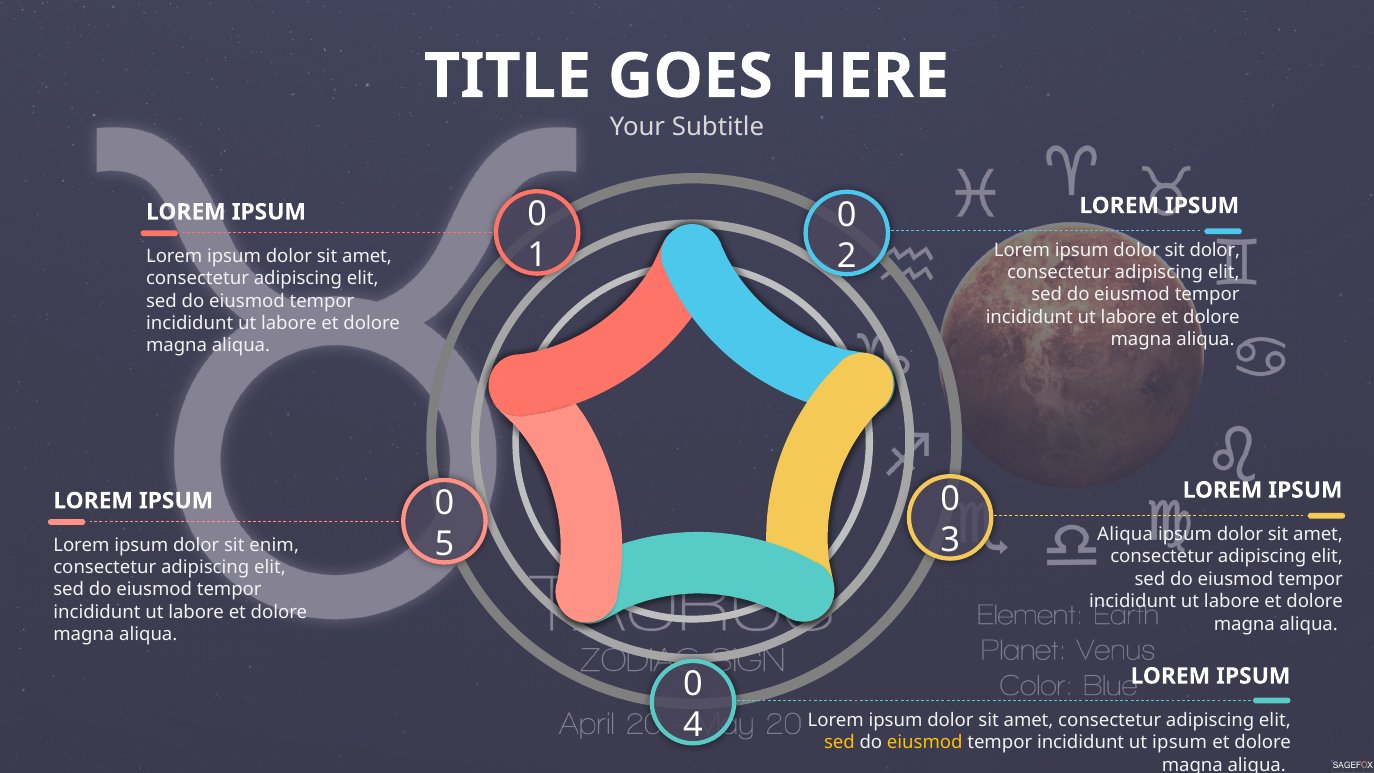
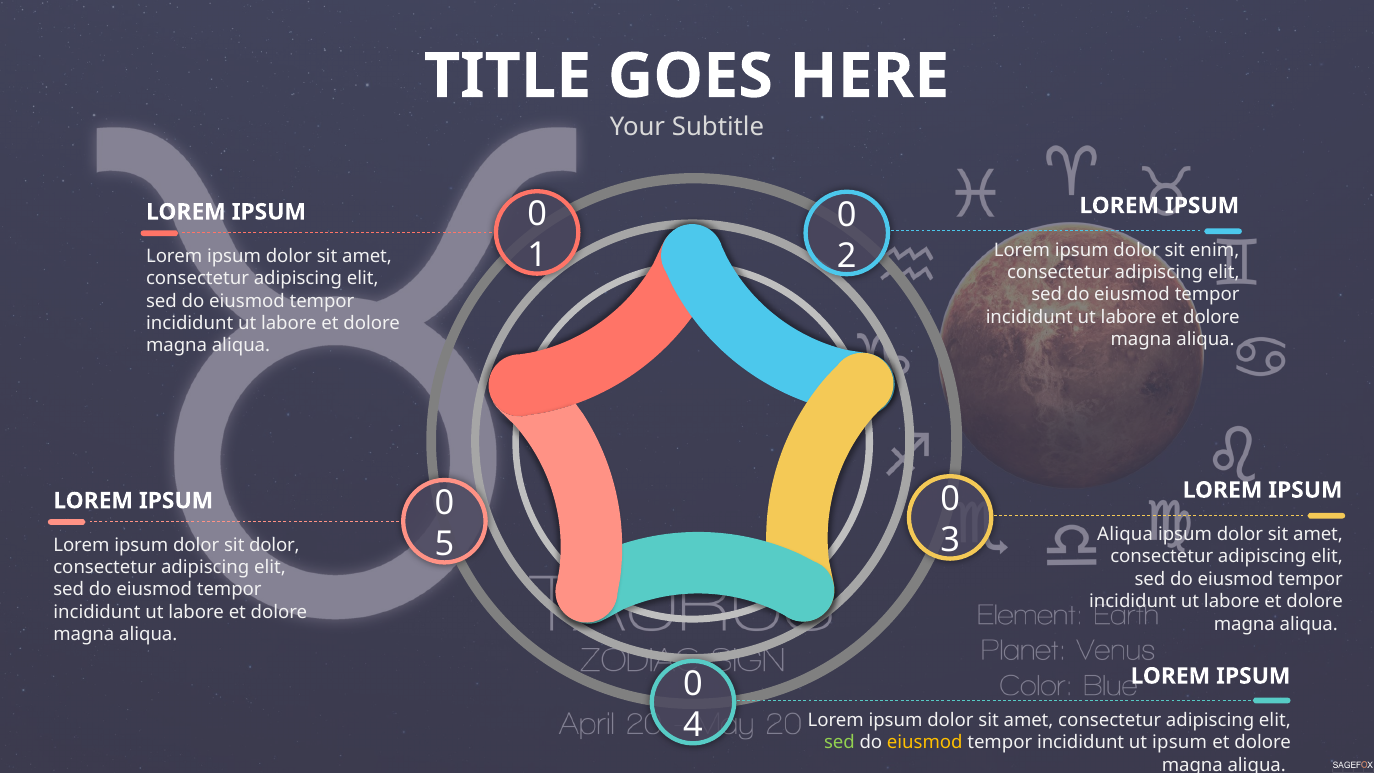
sit dolor: dolor -> enim
sit enim: enim -> dolor
sed at (839, 743) colour: yellow -> light green
